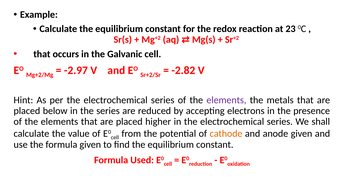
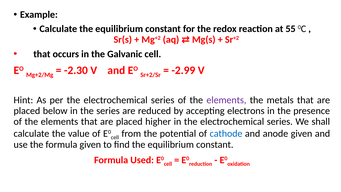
23: 23 -> 55
-2.97: -2.97 -> -2.30
-2.82: -2.82 -> -2.99
cathode colour: orange -> blue
